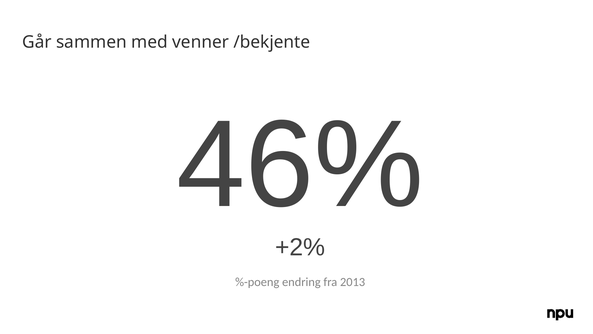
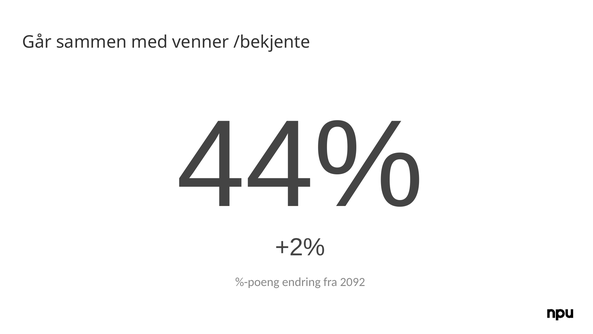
46%: 46% -> 44%
2013: 2013 -> 2092
